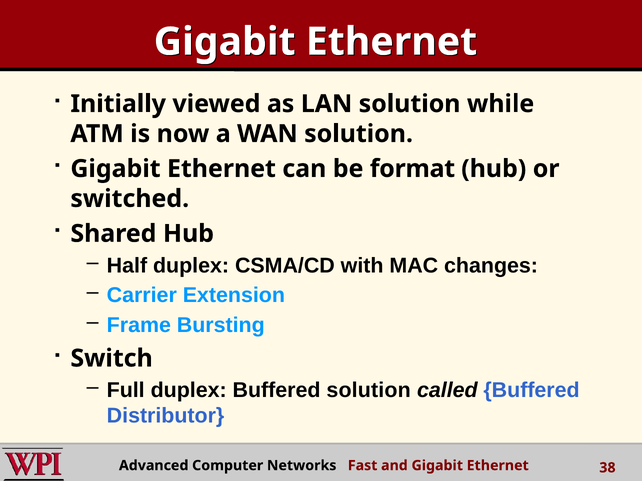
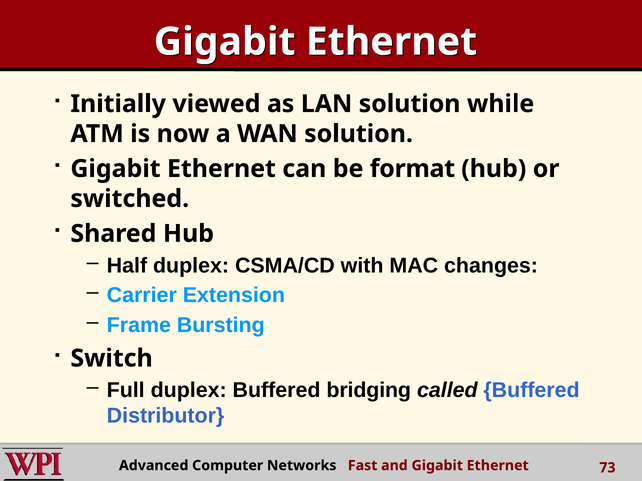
Buffered solution: solution -> bridging
38: 38 -> 73
